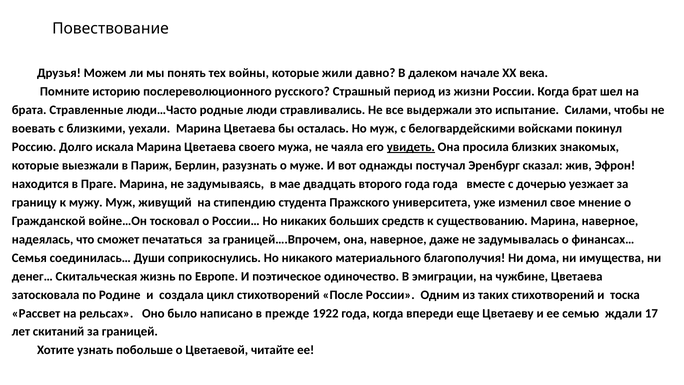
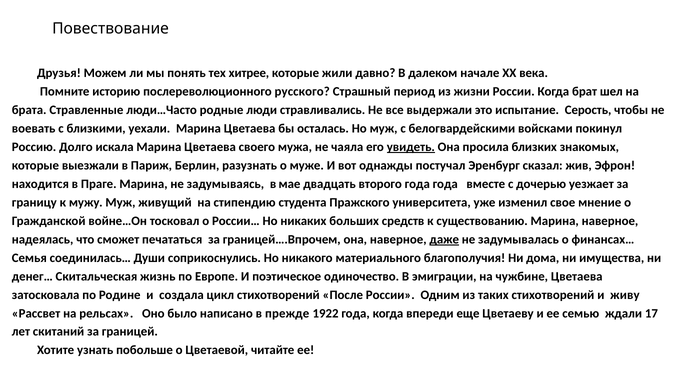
войны: войны -> хитрее
Силами: Силами -> Серость
даже underline: none -> present
тоска: тоска -> живу
